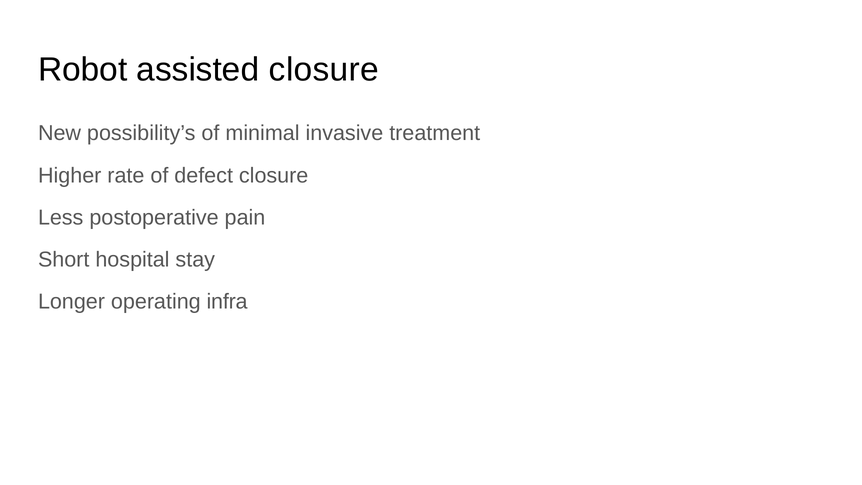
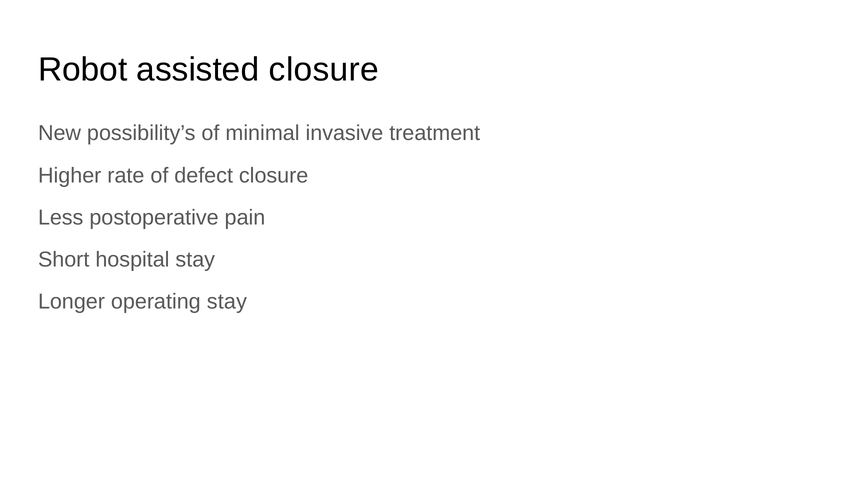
operating infra: infra -> stay
